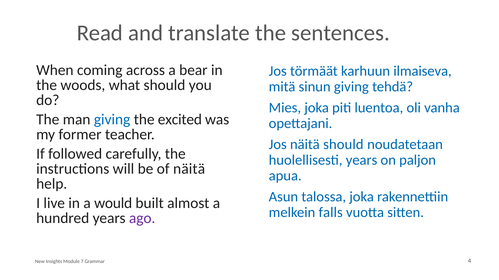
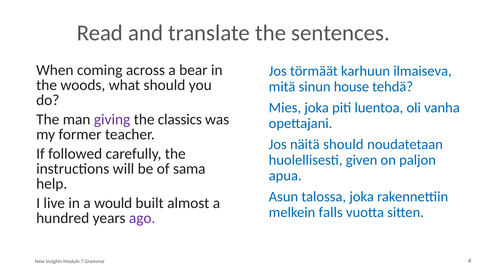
sinun giving: giving -> house
giving at (112, 120) colour: blue -> purple
excited: excited -> classics
huolellisesti years: years -> given
of näitä: näitä -> sama
